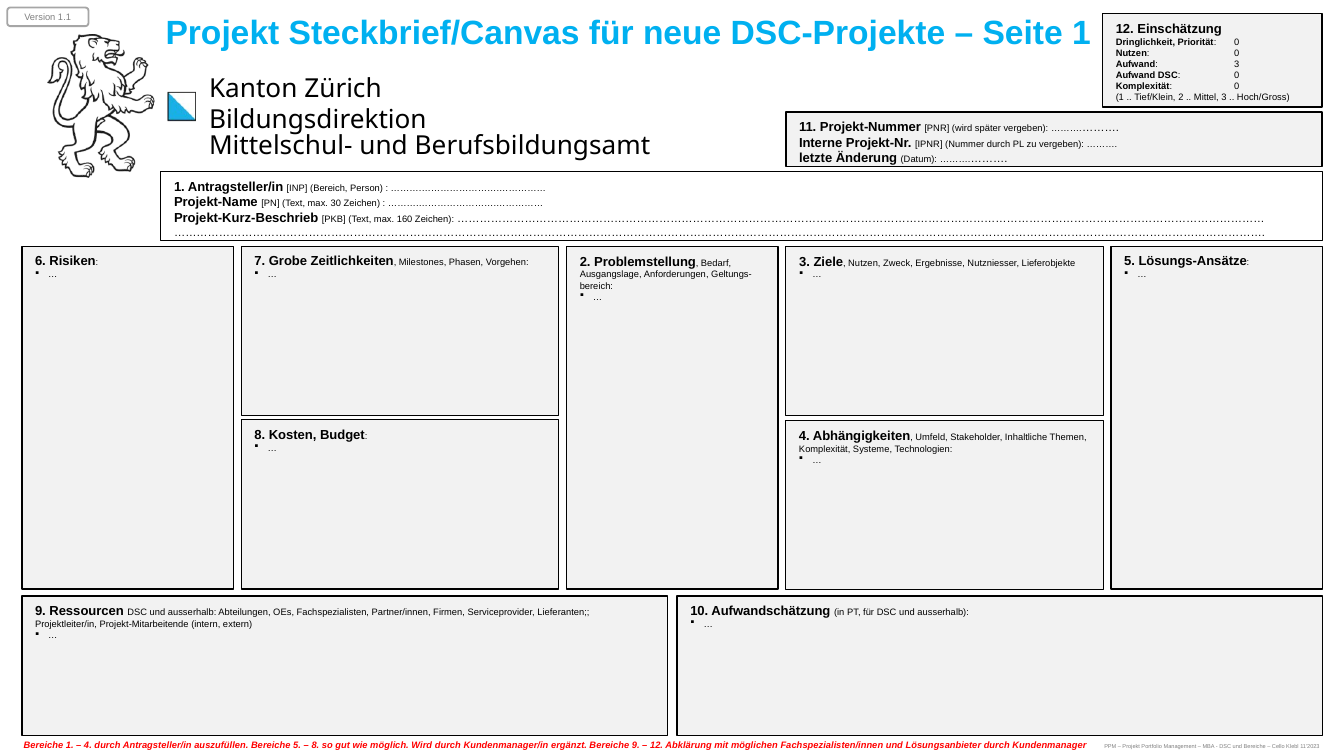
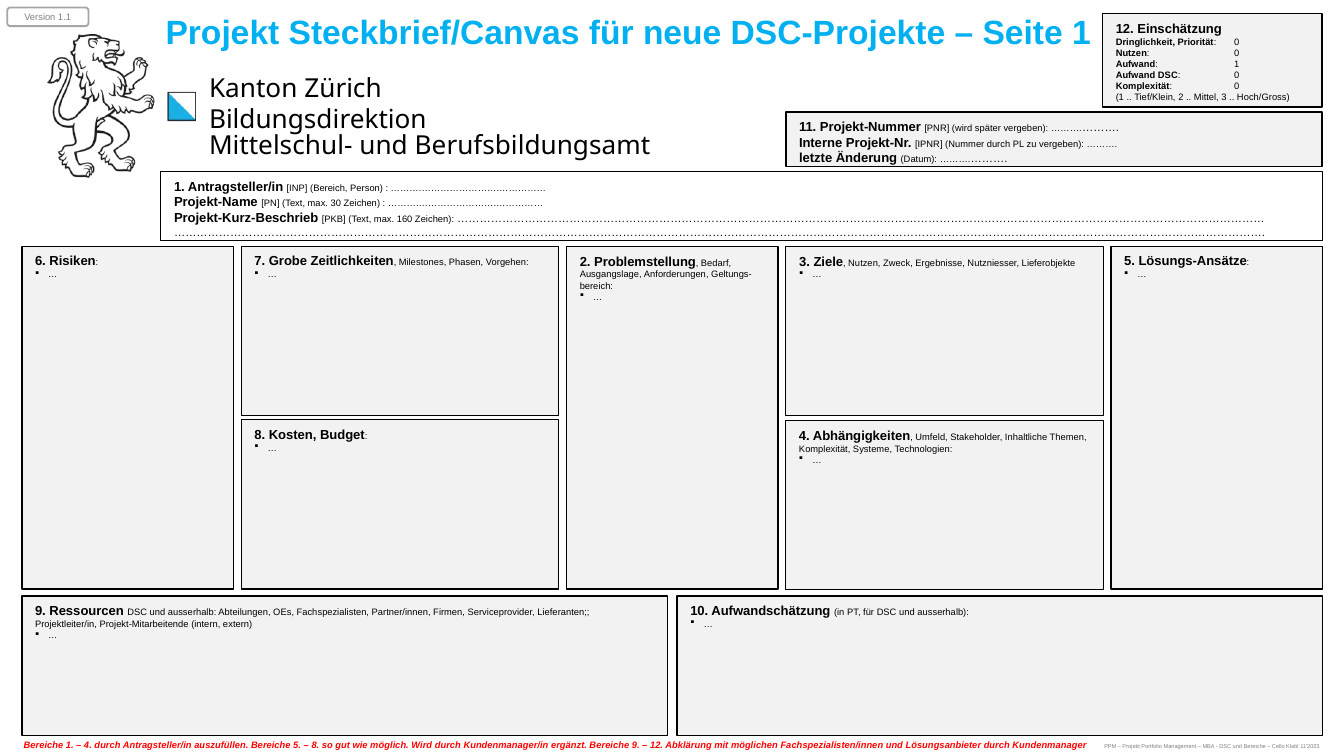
Aufwand 3: 3 -> 1
